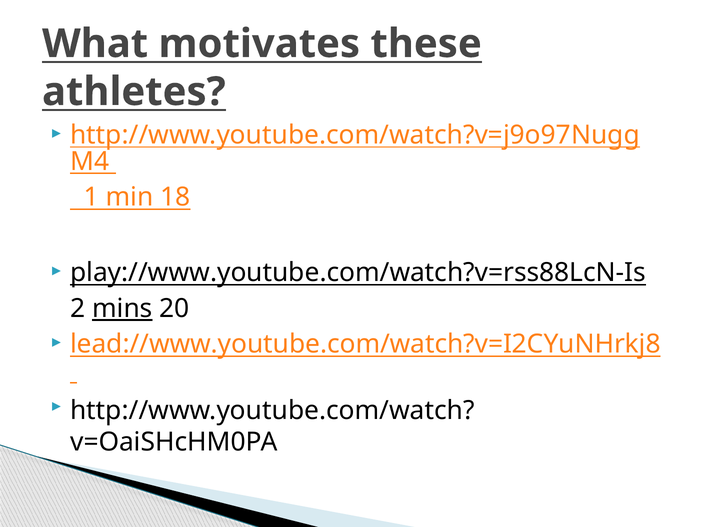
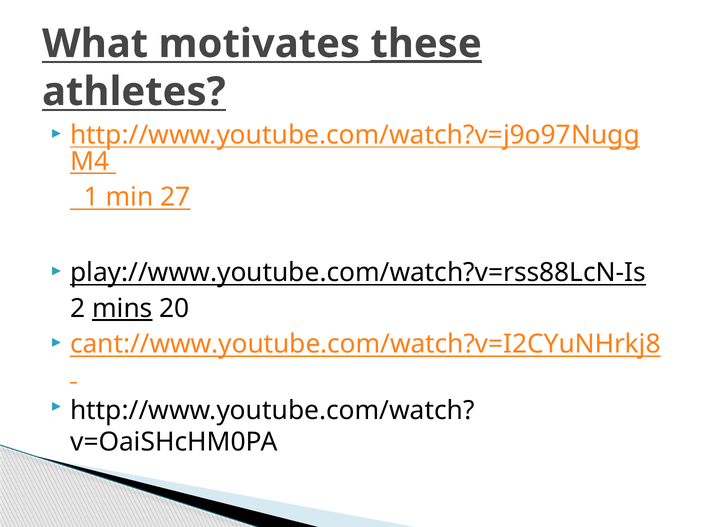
these underline: none -> present
18: 18 -> 27
lead://www.youtube.com/watch?v=I2CYuNHrkj8: lead://www.youtube.com/watch?v=I2CYuNHrkj8 -> cant://www.youtube.com/watch?v=I2CYuNHrkj8
